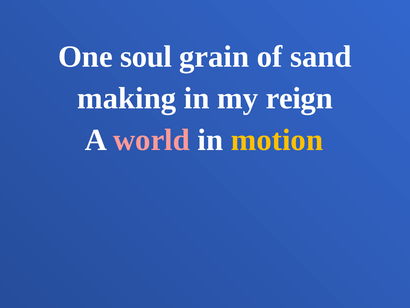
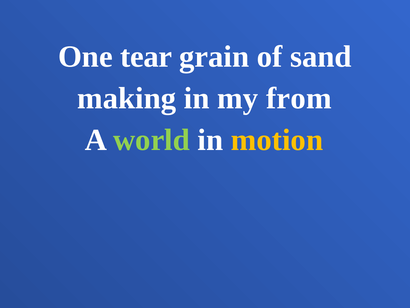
soul: soul -> tear
reign: reign -> from
world colour: pink -> light green
